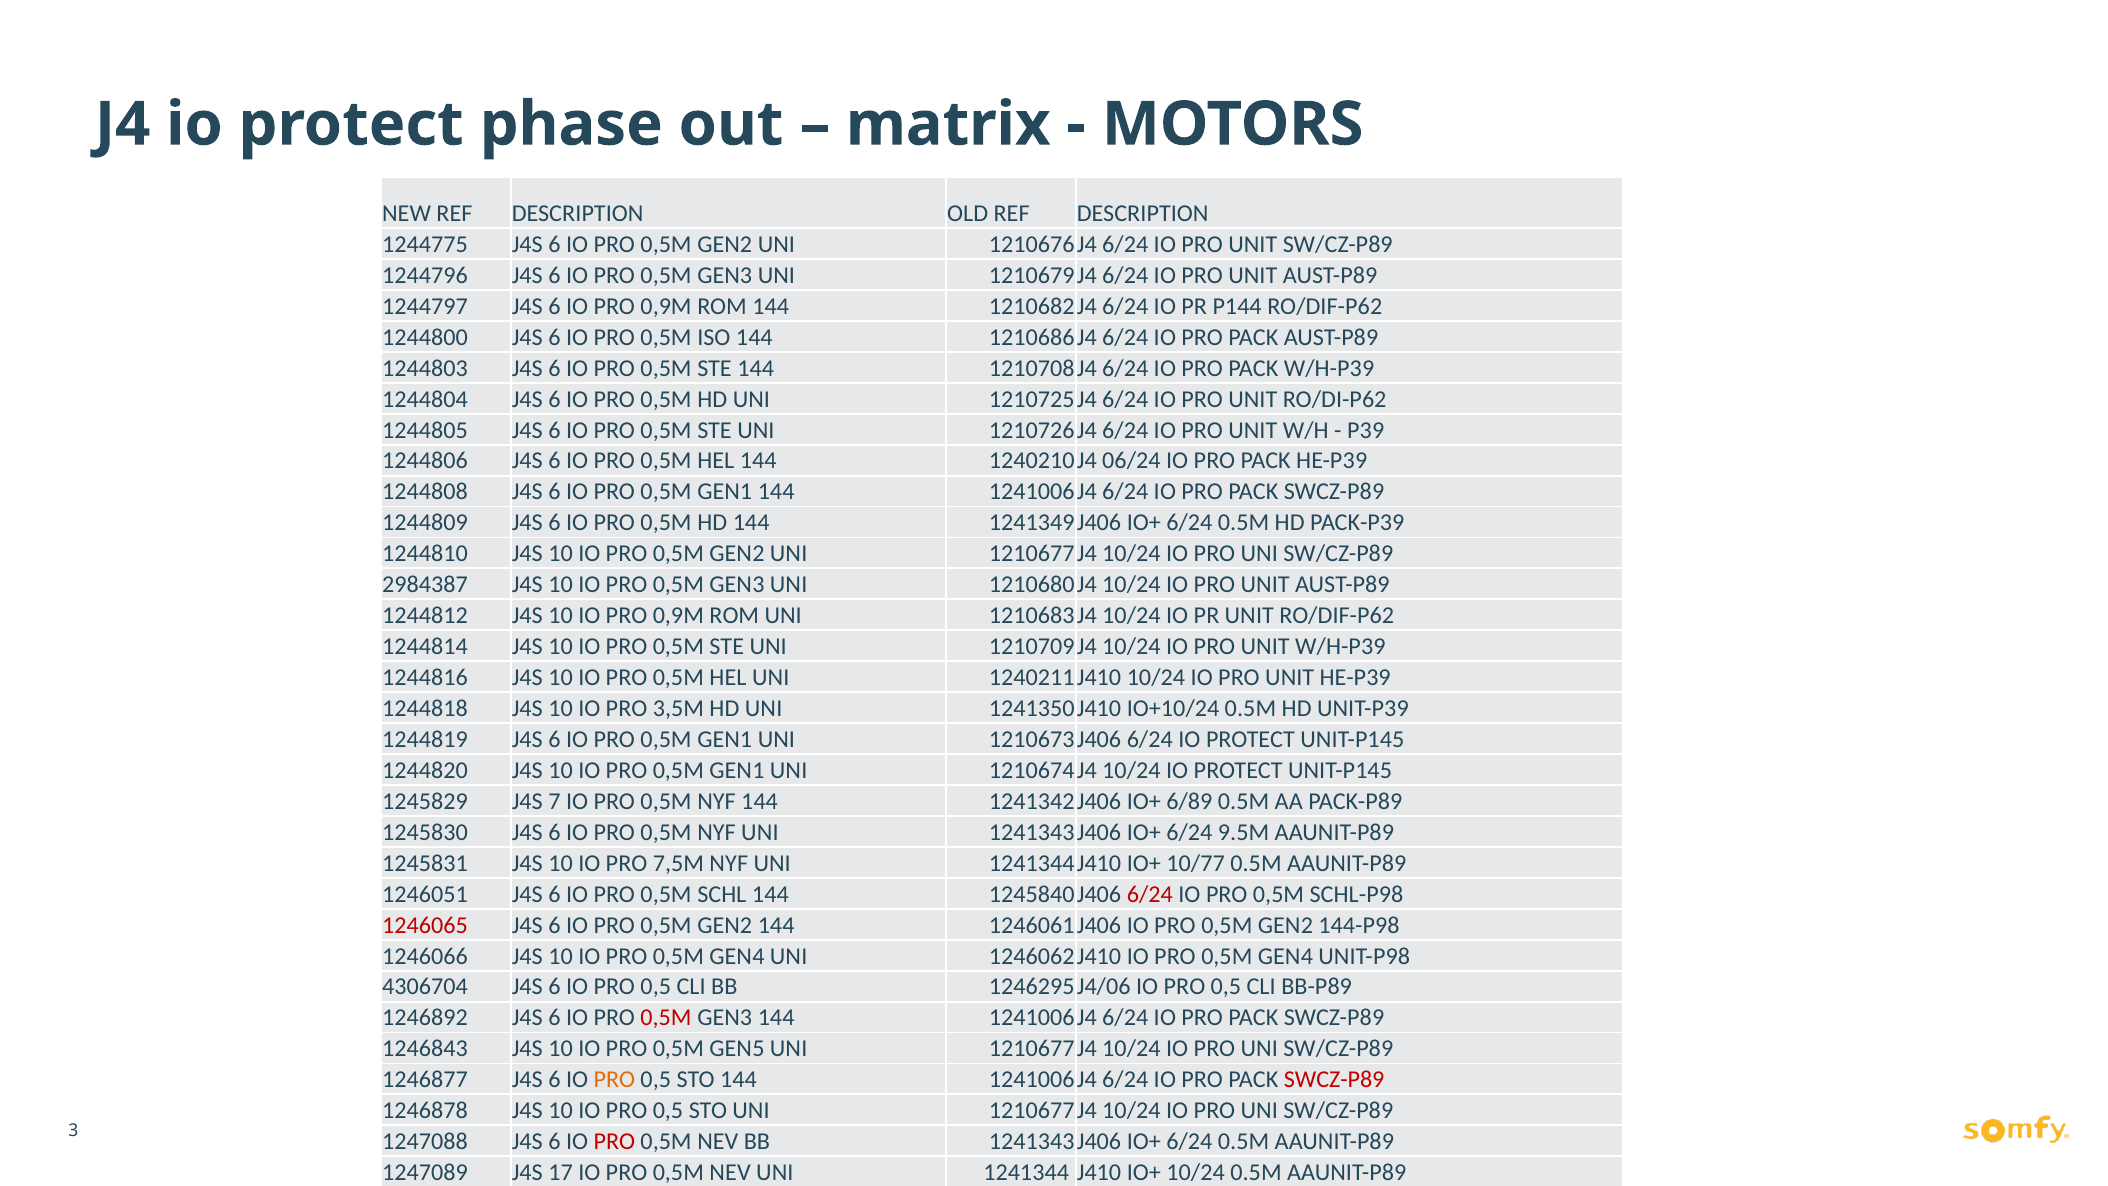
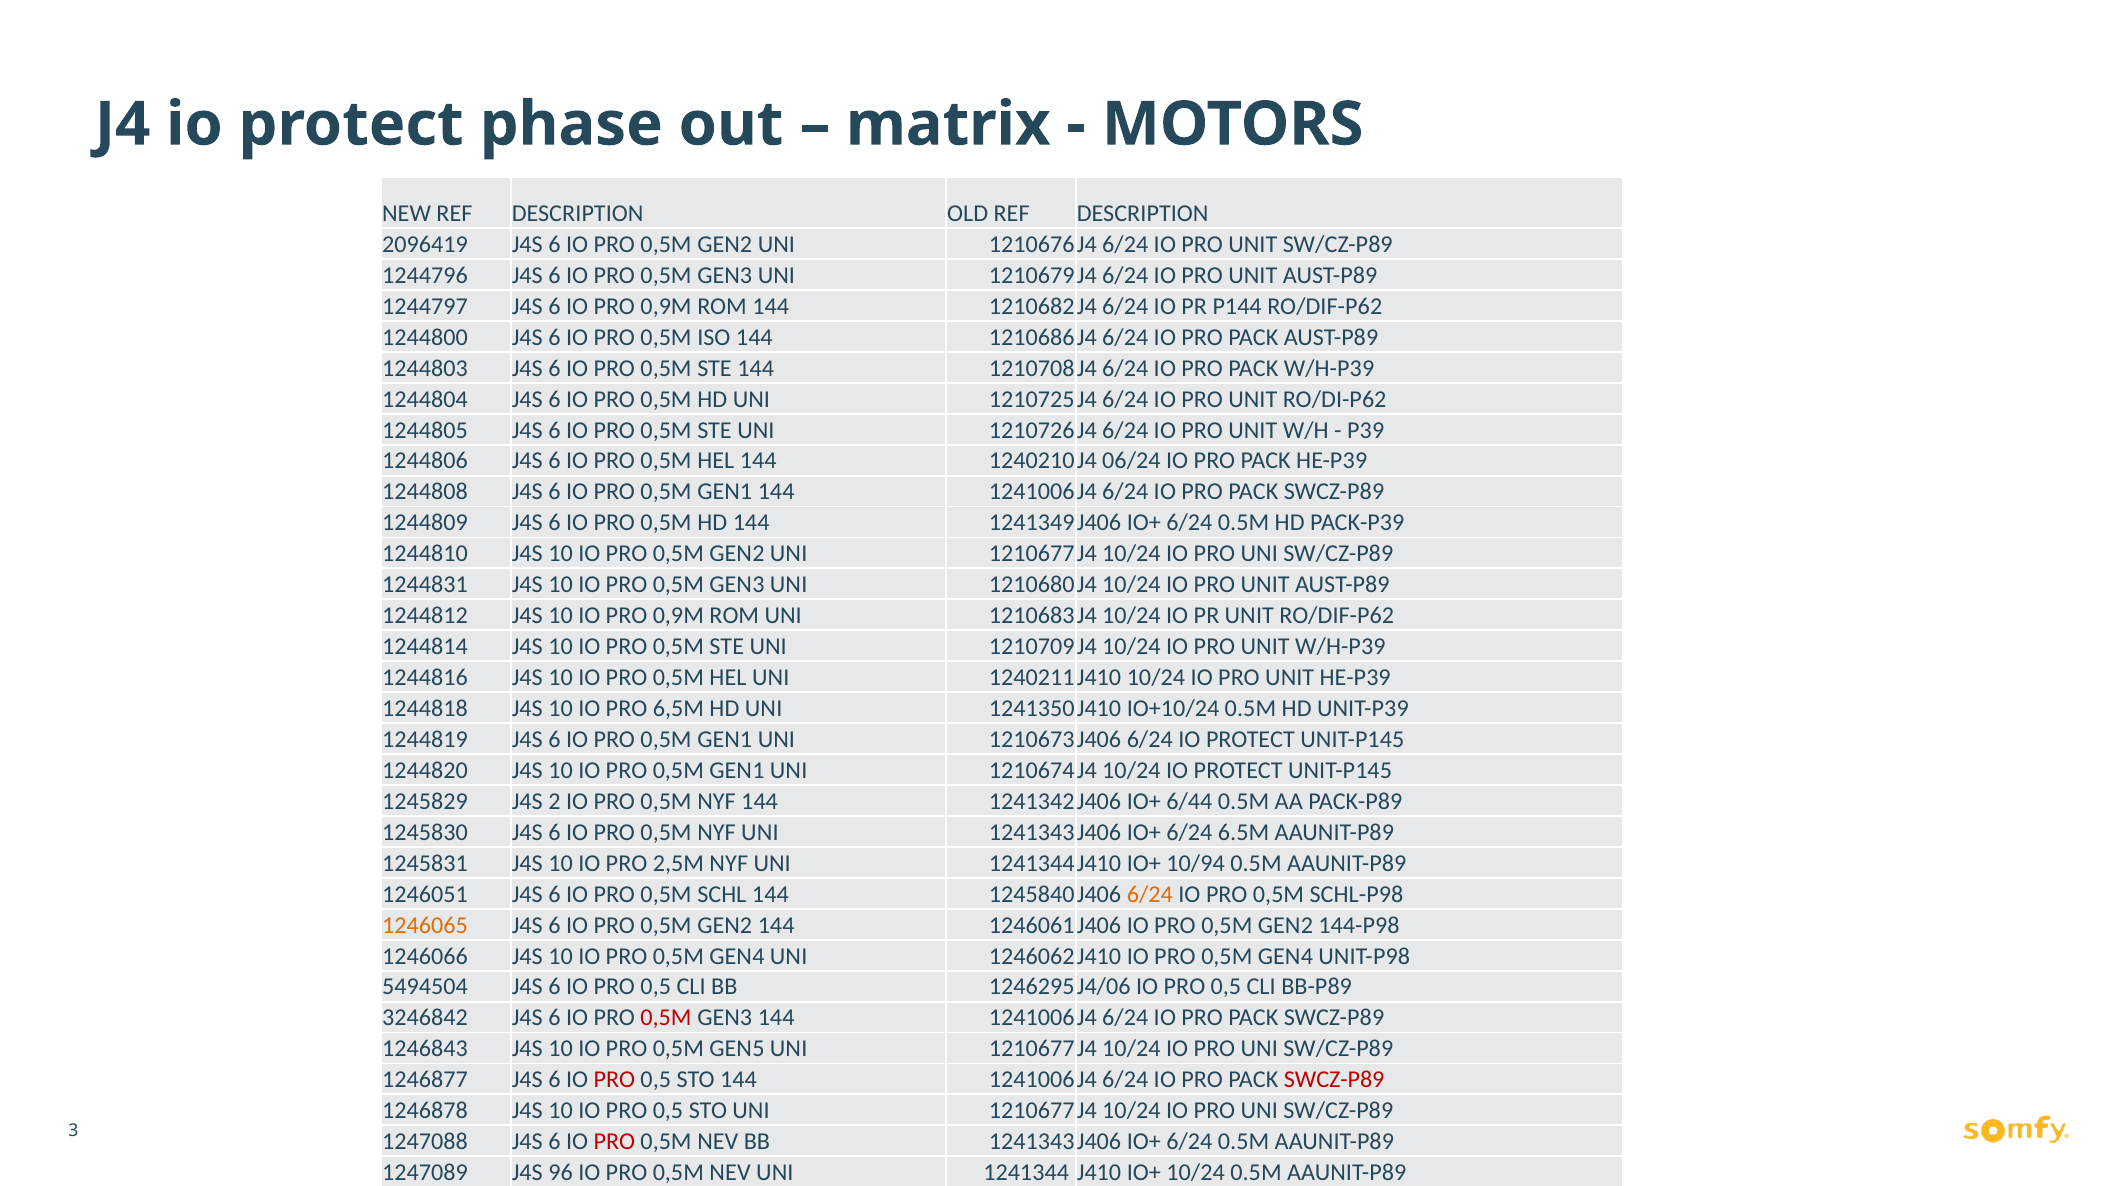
1244775: 1244775 -> 2096419
2984387: 2984387 -> 1244831
3,5M: 3,5M -> 6,5M
7: 7 -> 2
6/89: 6/89 -> 6/44
9.5M: 9.5M -> 6.5M
7,5M: 7,5M -> 2,5M
10/77: 10/77 -> 10/94
6/24 at (1150, 894) colour: red -> orange
1246065 colour: red -> orange
4306704: 4306704 -> 5494504
1246892: 1246892 -> 3246842
PRO at (614, 1080) colour: orange -> red
17: 17 -> 96
